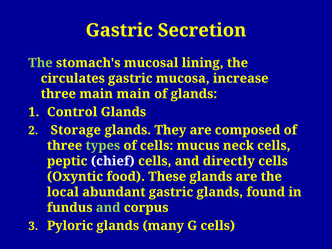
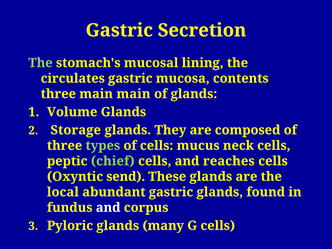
increase: increase -> contents
Control: Control -> Volume
chief colour: white -> light green
directly: directly -> reaches
food: food -> send
and at (108, 208) colour: light green -> white
